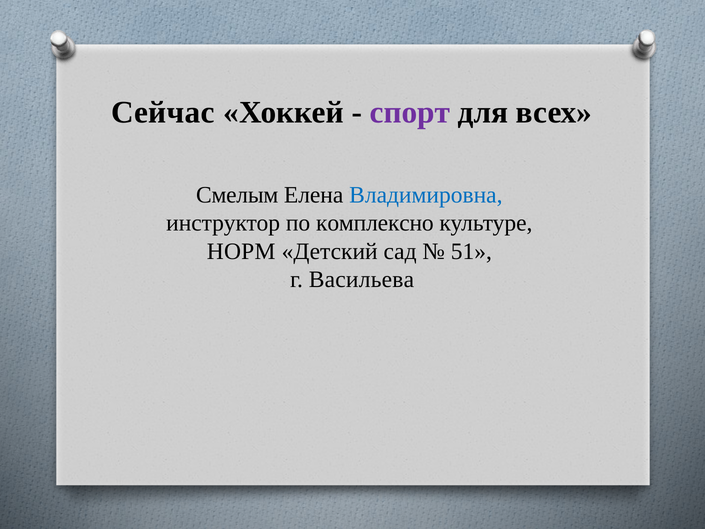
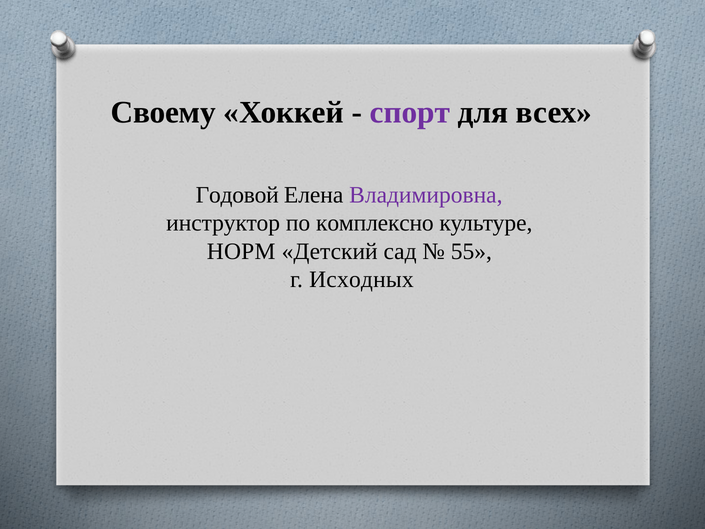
Сейчас: Сейчас -> Своему
Смелым: Смелым -> Годовой
Владимировна colour: blue -> purple
51: 51 -> 55
Васильева: Васильева -> Исходных
